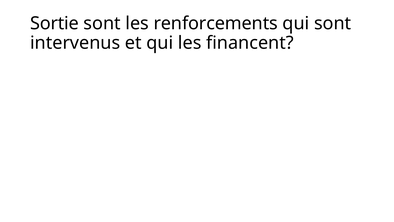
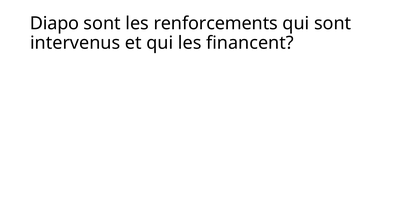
Sortie: Sortie -> Diapo
